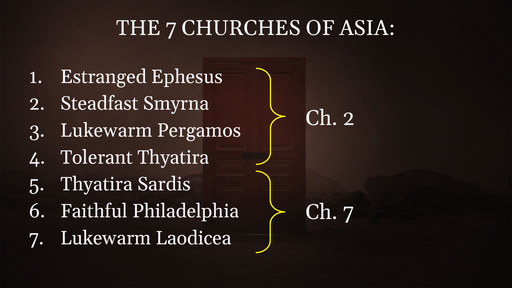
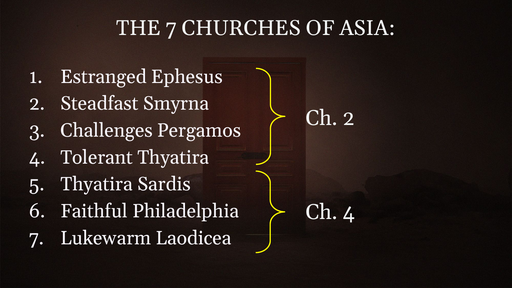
3 Lukewarm: Lukewarm -> Challenges
Ch 7: 7 -> 4
